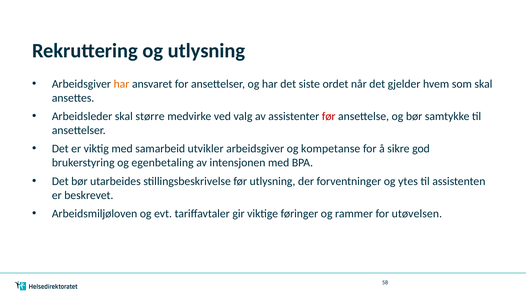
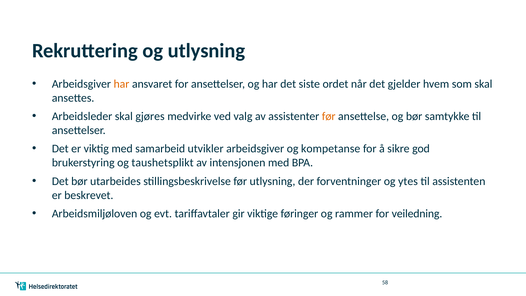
større: større -> gjøres
før at (329, 116) colour: red -> orange
egenbetaling: egenbetaling -> taushetsplikt
utøvelsen: utøvelsen -> veiledning
